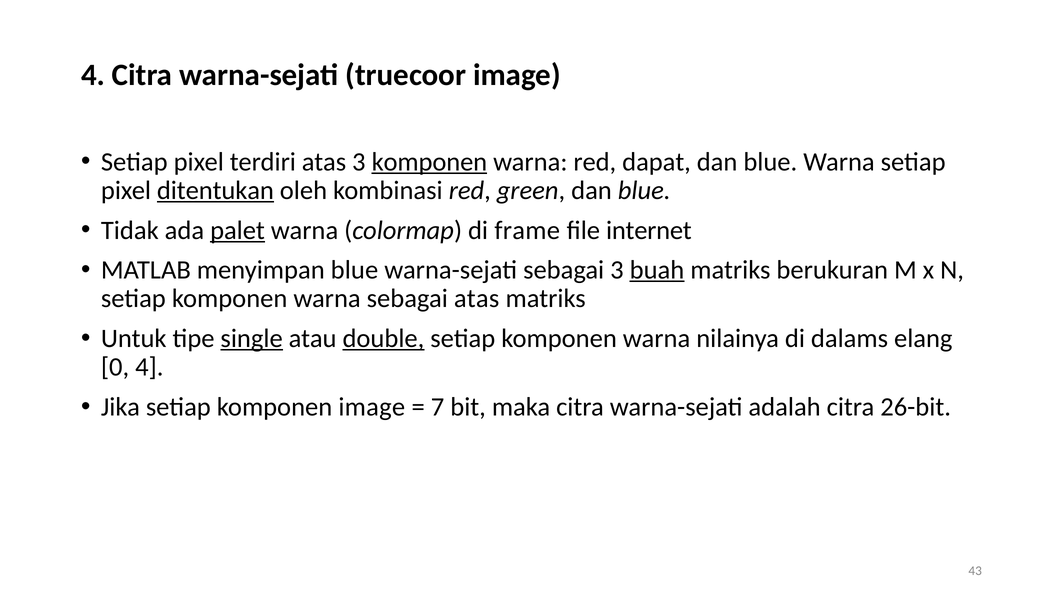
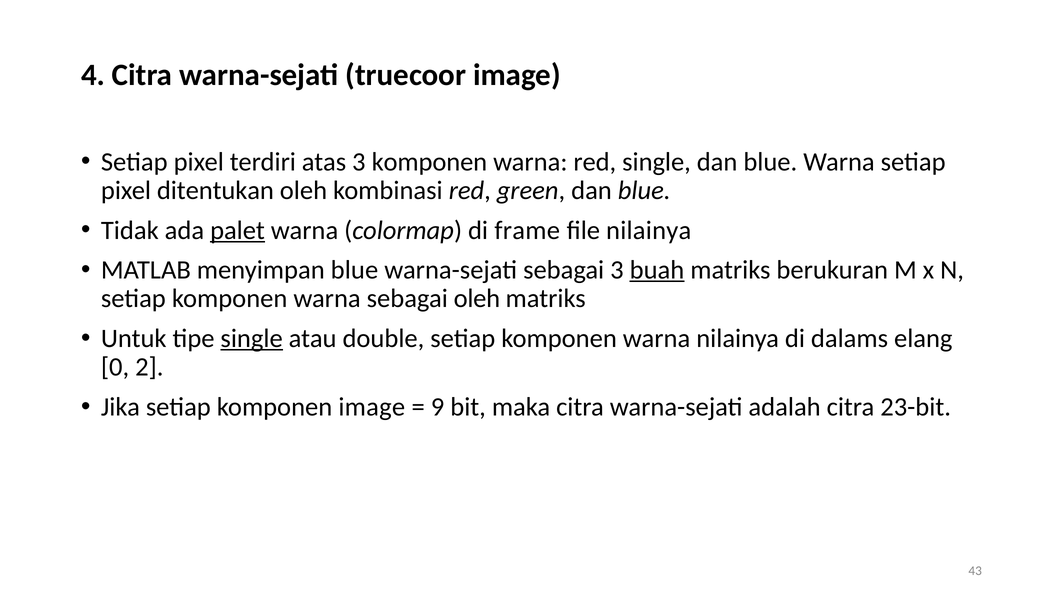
komponen at (429, 162) underline: present -> none
red dapat: dapat -> single
ditentukan underline: present -> none
file internet: internet -> nilainya
sebagai atas: atas -> oleh
double underline: present -> none
0 4: 4 -> 2
7: 7 -> 9
26-bit: 26-bit -> 23-bit
